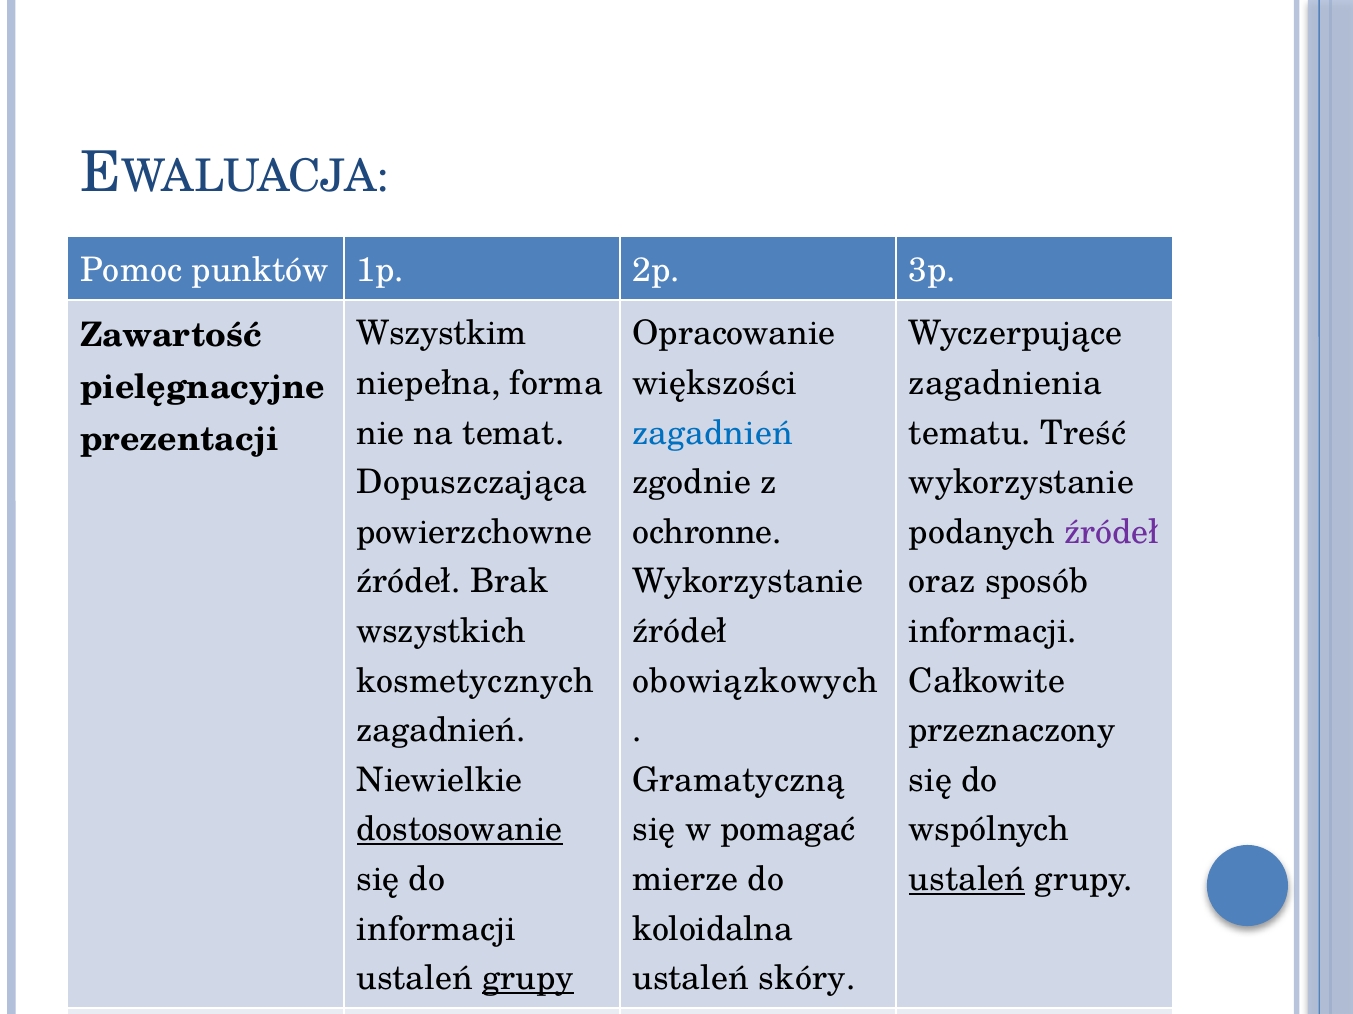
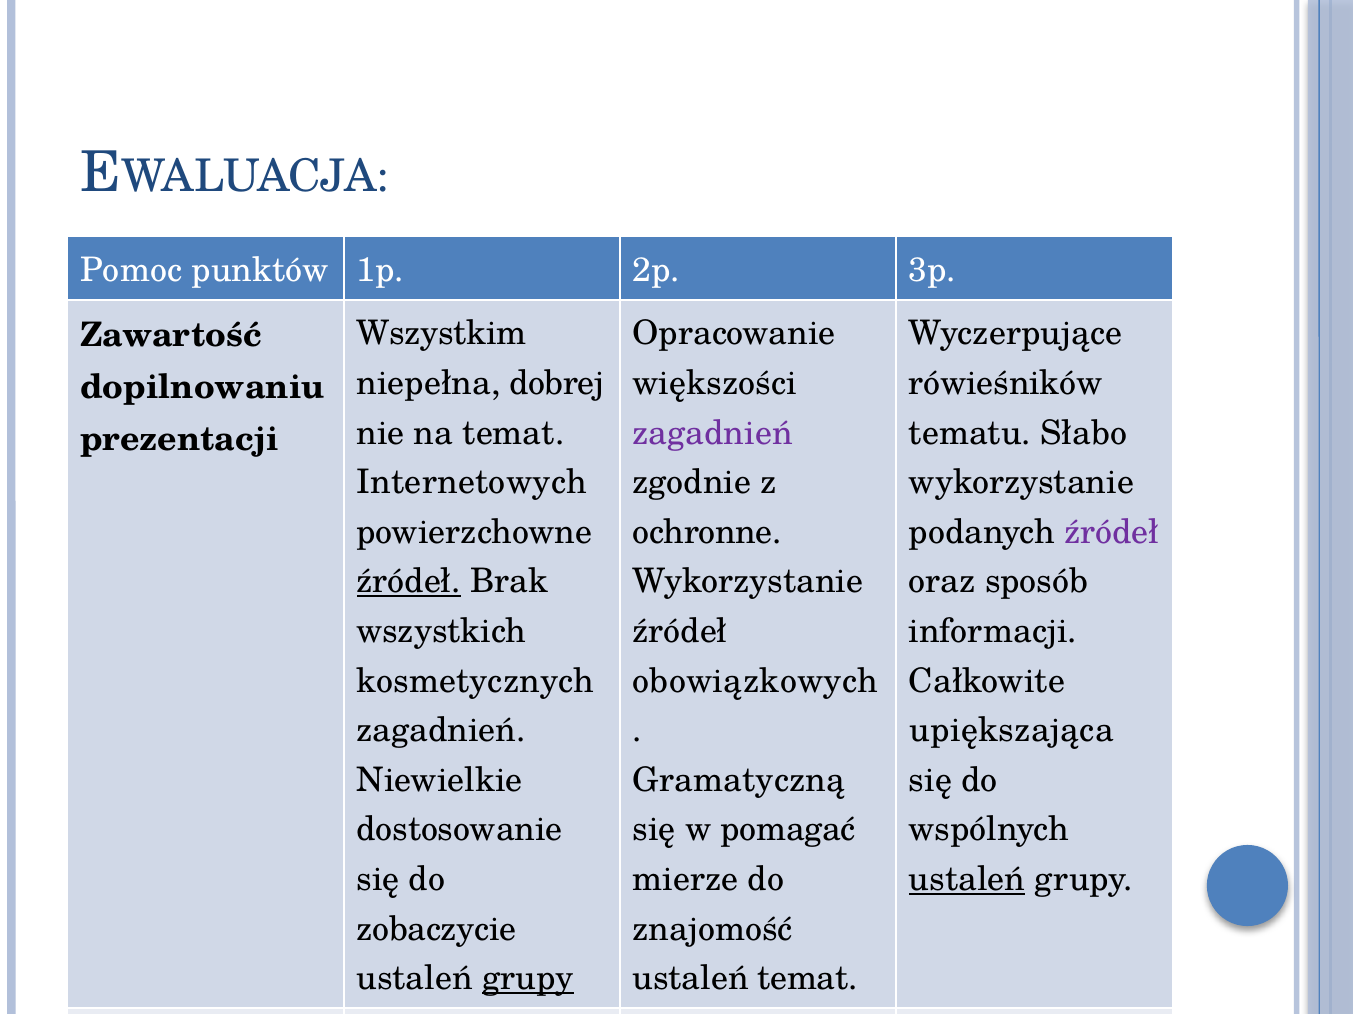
forma: forma -> dobrej
zagadnienia: zagadnienia -> rówieśników
pielęgnacyjne: pielęgnacyjne -> dopilnowaniu
zagadnień at (713, 433) colour: blue -> purple
tematu Treść: Treść -> Słabo
Dopuszczająca: Dopuszczająca -> Internetowych
źródeł at (409, 582) underline: none -> present
przeznaczony: przeznaczony -> upiększająca
dostosowanie underline: present -> none
informacji at (436, 930): informacji -> zobaczycie
koloidalna: koloidalna -> znajomość
ustaleń skóry: skóry -> temat
